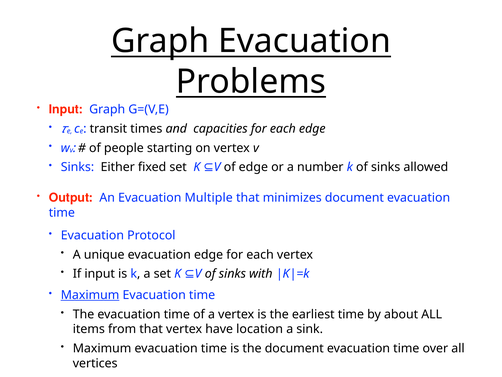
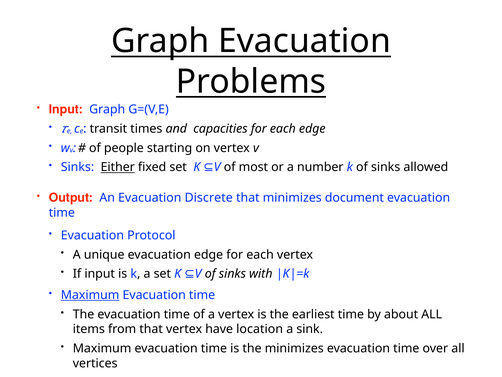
of edge: edge -> most
Either underline: none -> present
Multiple: Multiple -> Discrete
the document: document -> minimizes
